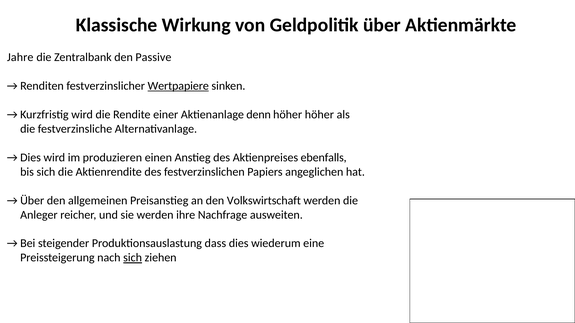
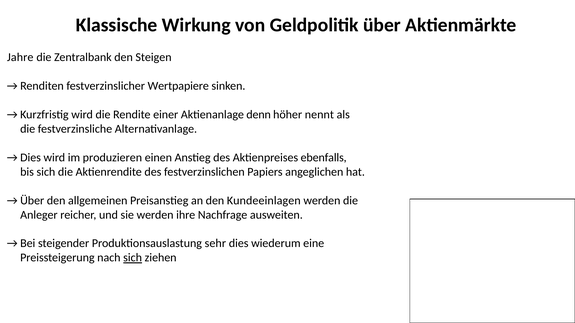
Passive: Passive -> Steigen
Wertpapiere underline: present -> none
höher höher: höher -> nennt
Volkswirtschaft: Volkswirtschaft -> Kundeeinlagen
dass: dass -> sehr
